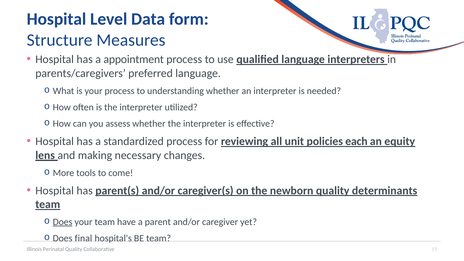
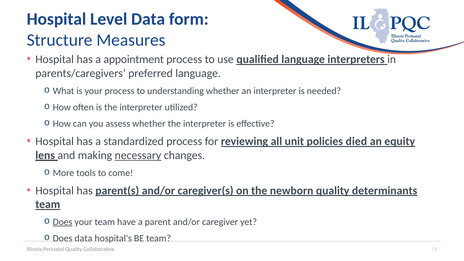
each: each -> died
necessary underline: none -> present
Does final: final -> data
